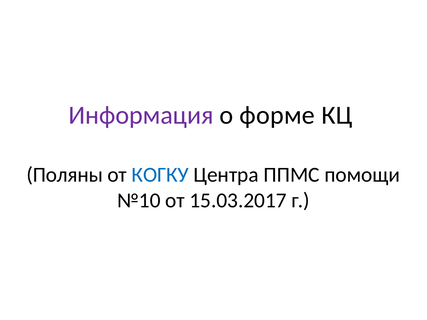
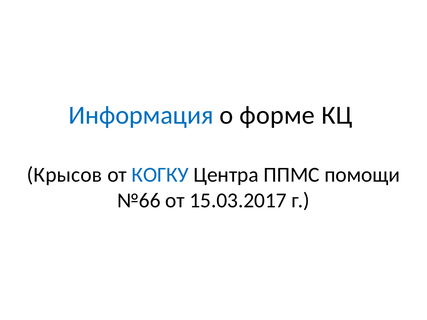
Информация colour: purple -> blue
Поляны: Поляны -> Крысов
№10: №10 -> №66
